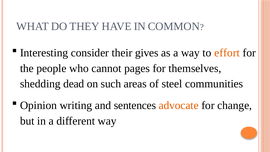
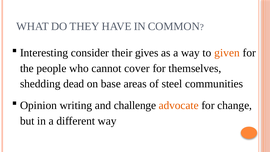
effort: effort -> given
pages: pages -> cover
such: such -> base
sentences: sentences -> challenge
